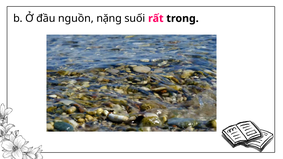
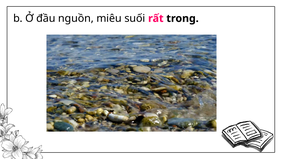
nặng: nặng -> miêu
